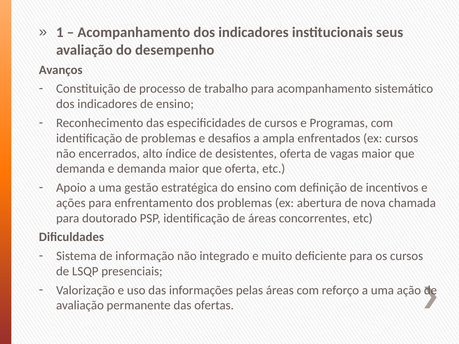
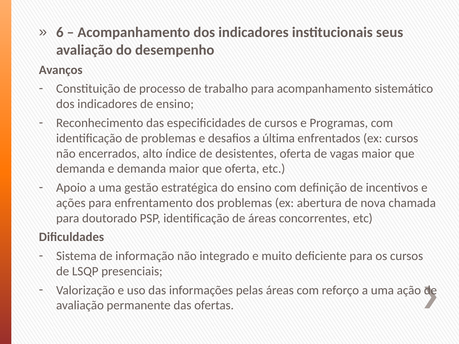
1: 1 -> 6
ampla: ampla -> última
